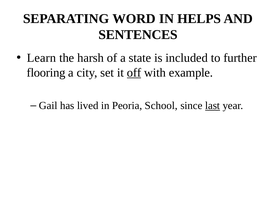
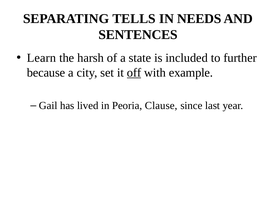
WORD: WORD -> TELLS
HELPS: HELPS -> NEEDS
flooring: flooring -> because
School: School -> Clause
last underline: present -> none
